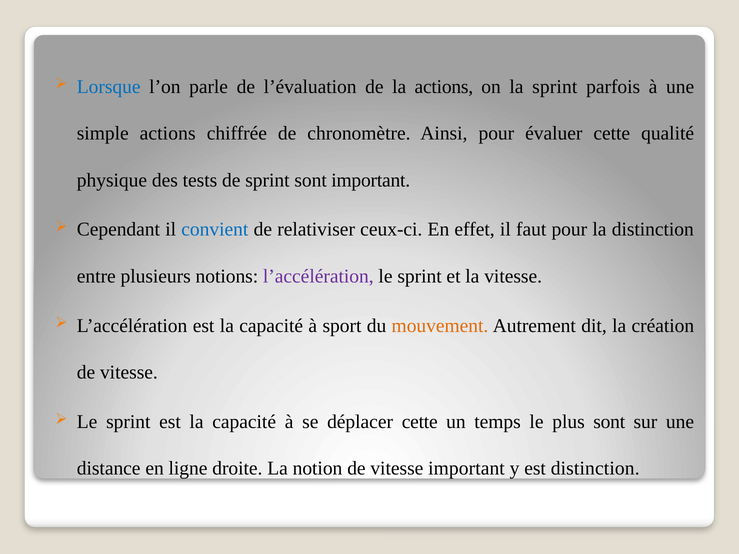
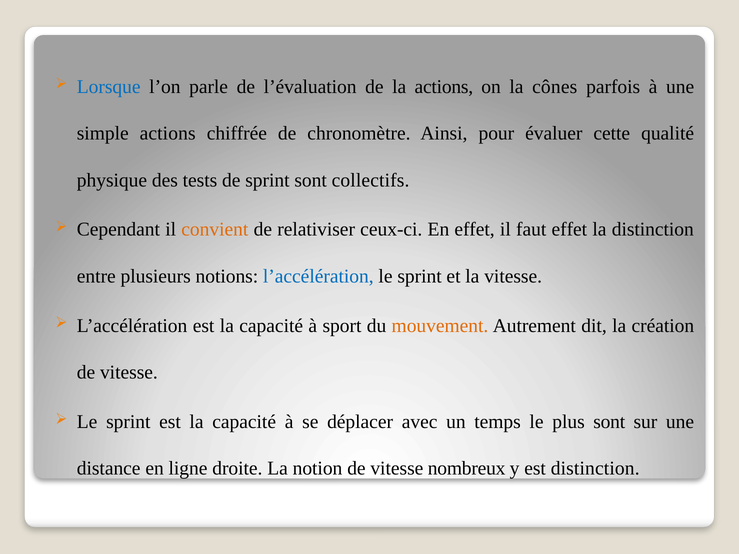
la sprint: sprint -> cônes
sont important: important -> collectifs
convient colour: blue -> orange
faut pour: pour -> effet
l’accélération at (318, 276) colour: purple -> blue
déplacer cette: cette -> avec
vitesse important: important -> nombreux
